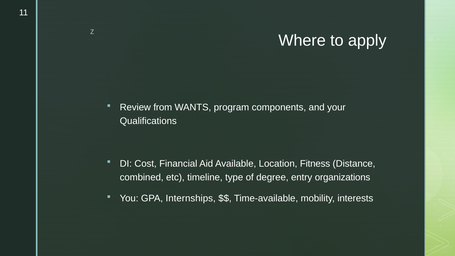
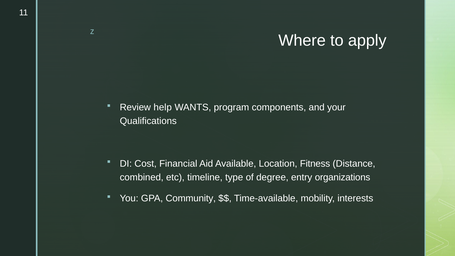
from: from -> help
Internships: Internships -> Community
